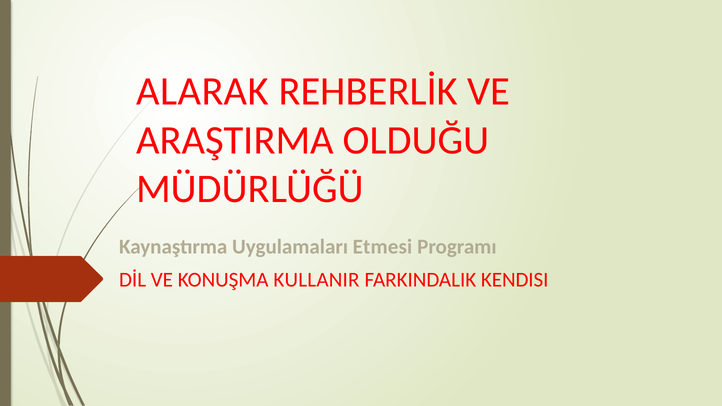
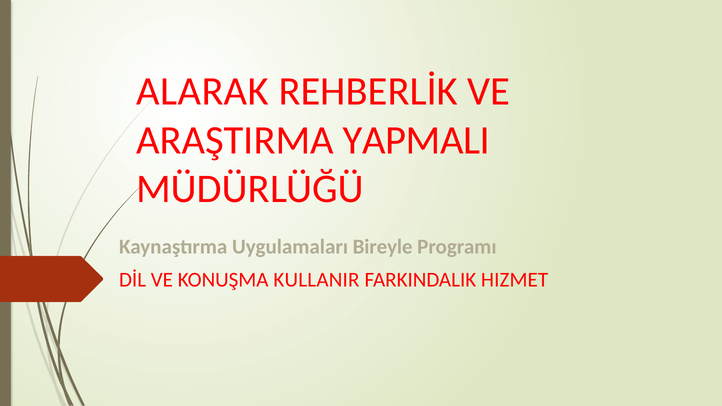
OLDUĞU: OLDUĞU -> YAPMALI
Etmesi: Etmesi -> Bireyle
KENDISI: KENDISI -> HIZMET
